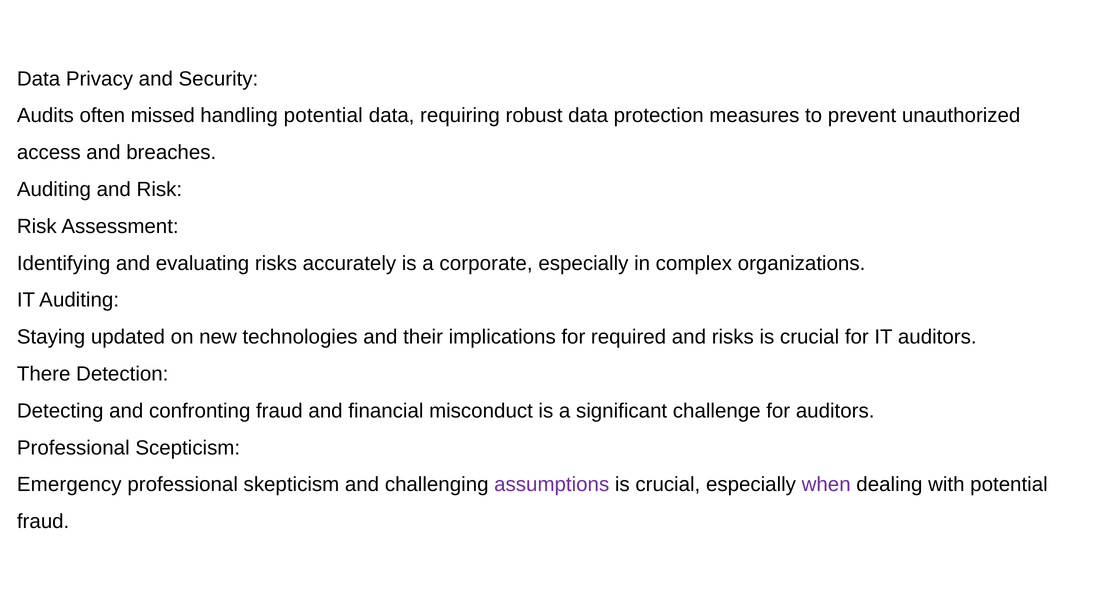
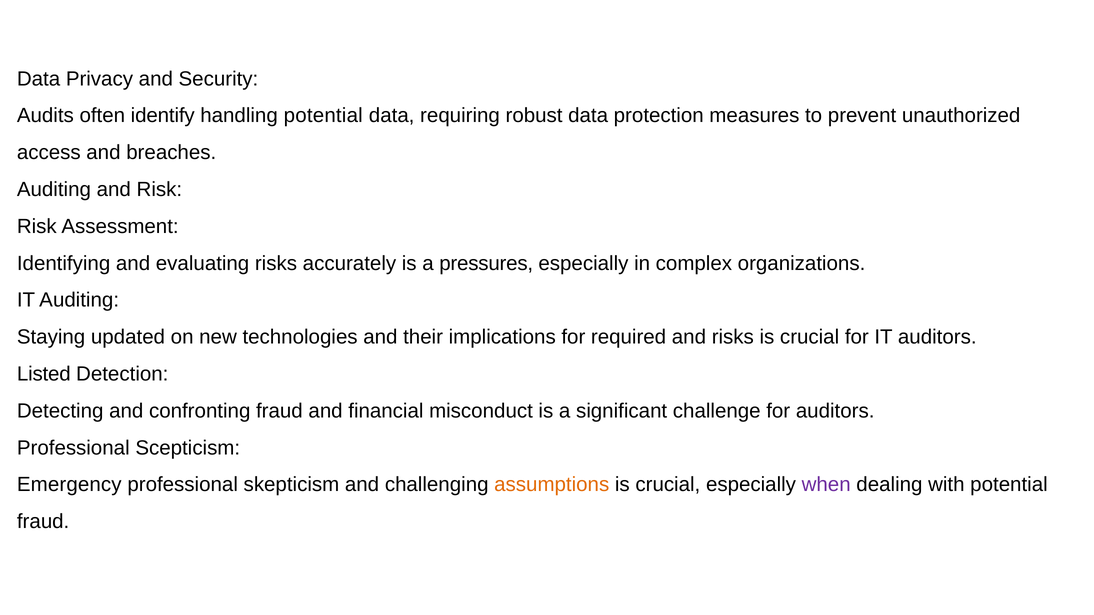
missed: missed -> identify
corporate: corporate -> pressures
There: There -> Listed
assumptions colour: purple -> orange
